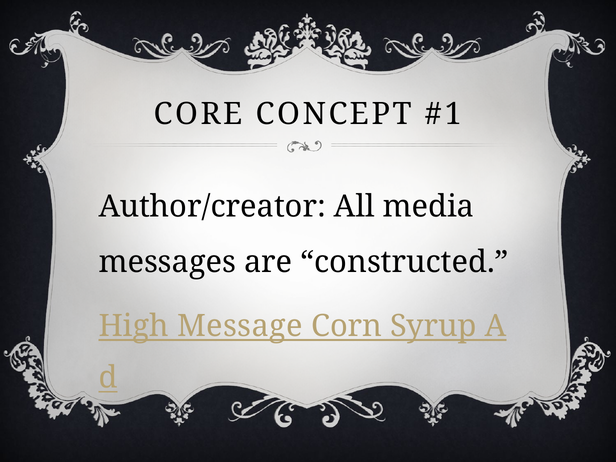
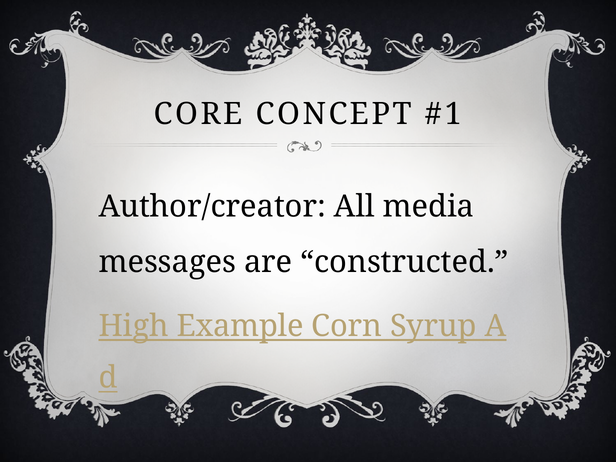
Message: Message -> Example
